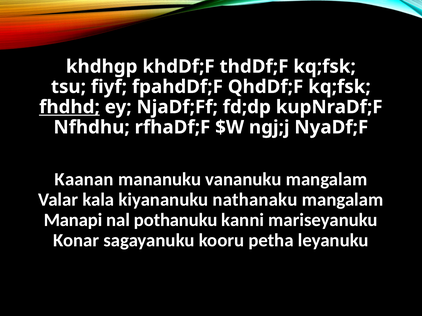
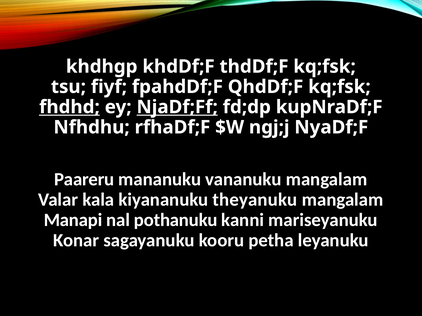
NjaDf;Ff underline: none -> present
Kaanan: Kaanan -> Paareru
nathanaku: nathanaku -> theyanuku
